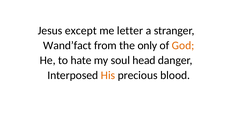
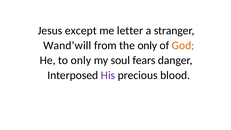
Wand’fact: Wand’fact -> Wand’will
to hate: hate -> only
head: head -> fears
His colour: orange -> purple
